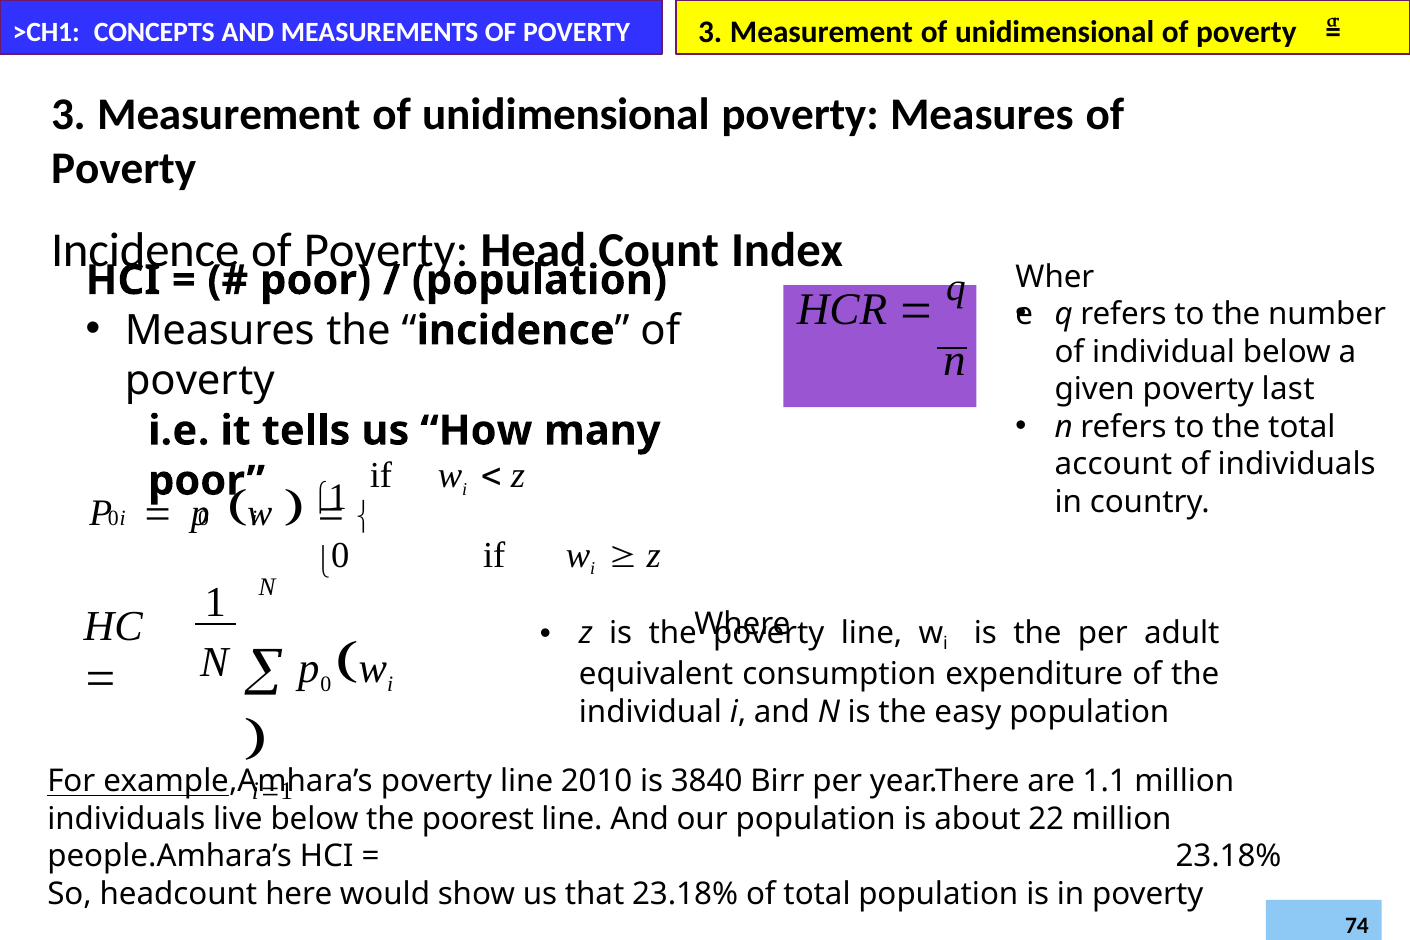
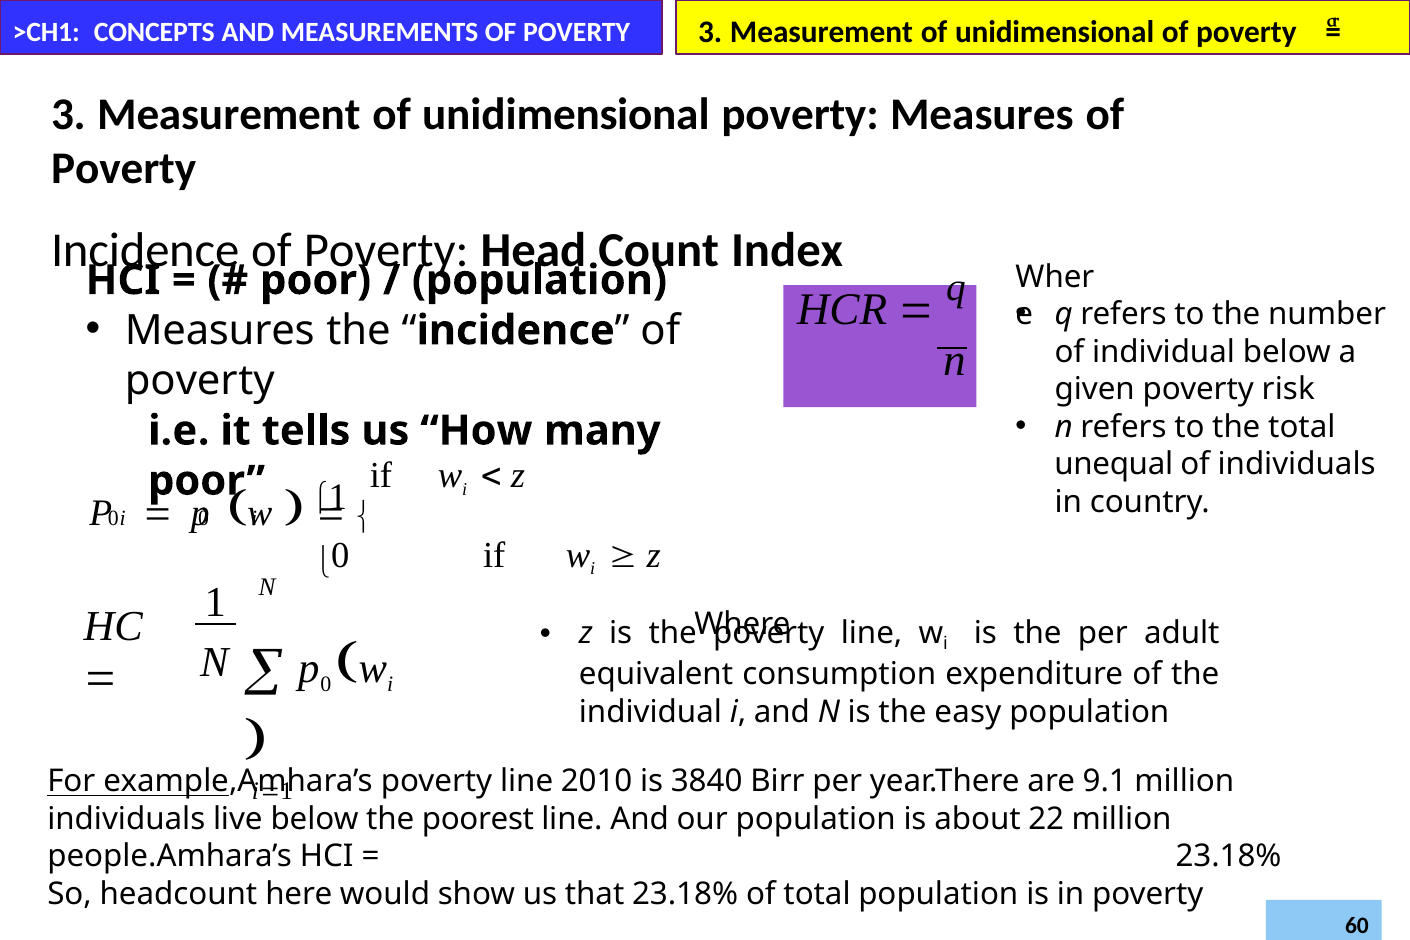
last: last -> risk
account: account -> unequal
1.1: 1.1 -> 9.1
74: 74 -> 60
